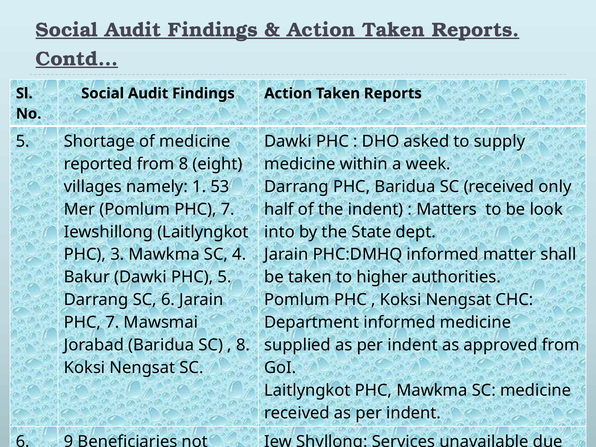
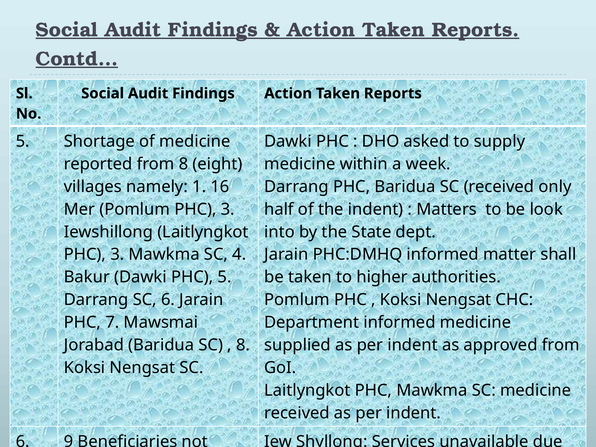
53: 53 -> 16
Pomlum PHC 7: 7 -> 3
